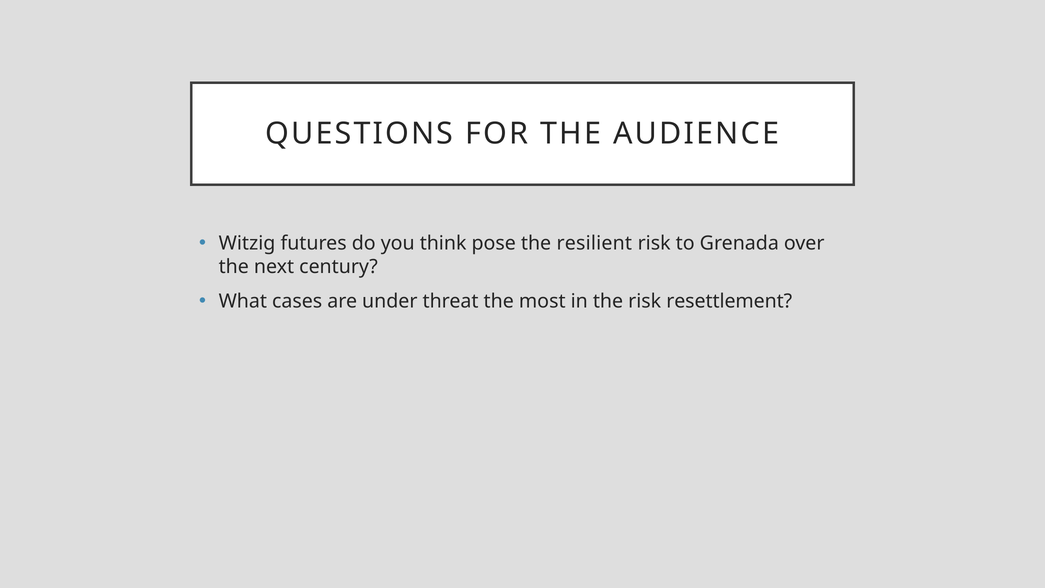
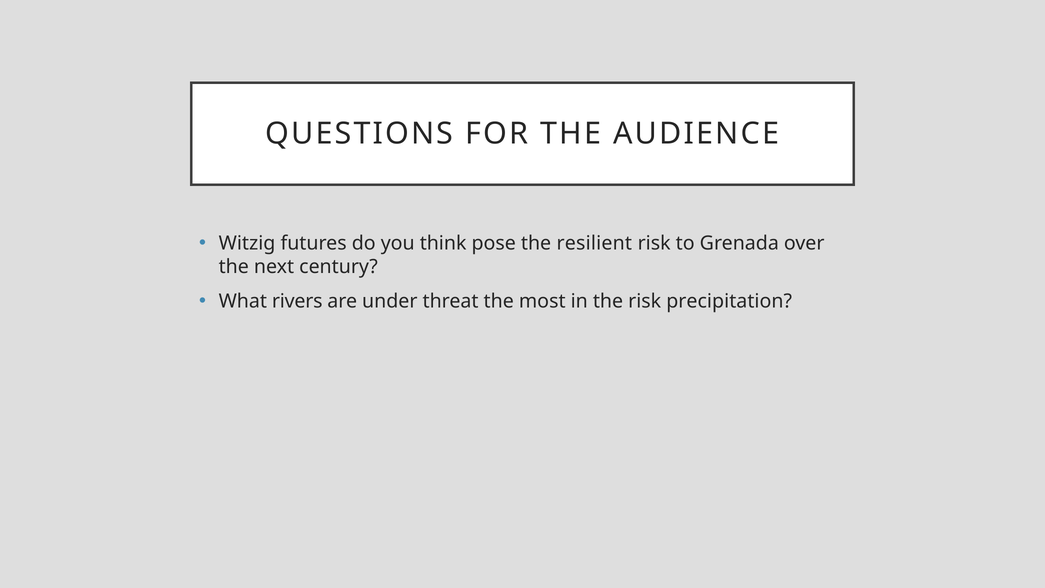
cases: cases -> rivers
resettlement: resettlement -> precipitation
